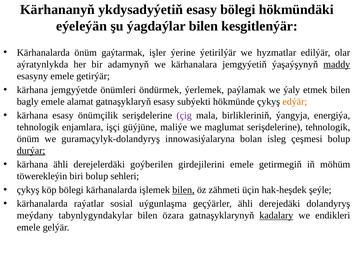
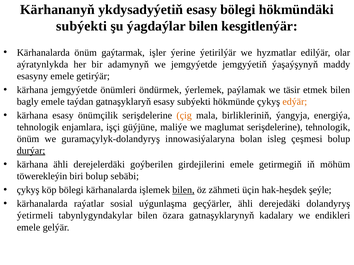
eýeleýän at (82, 26): eýeleýän -> subýekti
we kärhanalara: kärhanalara -> jemgyýetde
maddy underline: present -> none
ýaly: ýaly -> täsir
alamat: alamat -> taýdan
çig colour: purple -> orange
sehleri: sehleri -> sebäbi
meýdany: meýdany -> ýetirmeli
kadalary underline: present -> none
